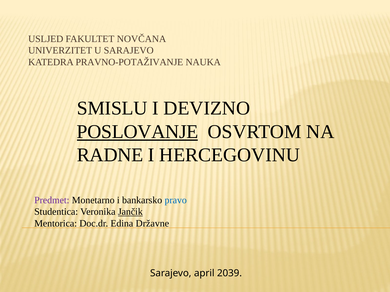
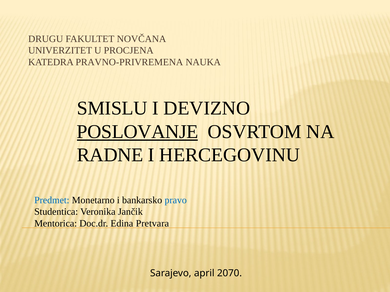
USLJED: USLJED -> DRUGU
U SARAJEVO: SARAJEVO -> PROCJENA
PRAVNO-POTAŽIVANJE: PRAVNO-POTAŽIVANJE -> PRAVNO-PRIVREMENA
Predmet colour: purple -> blue
Jančik underline: present -> none
Državne: Državne -> Pretvara
2039: 2039 -> 2070
